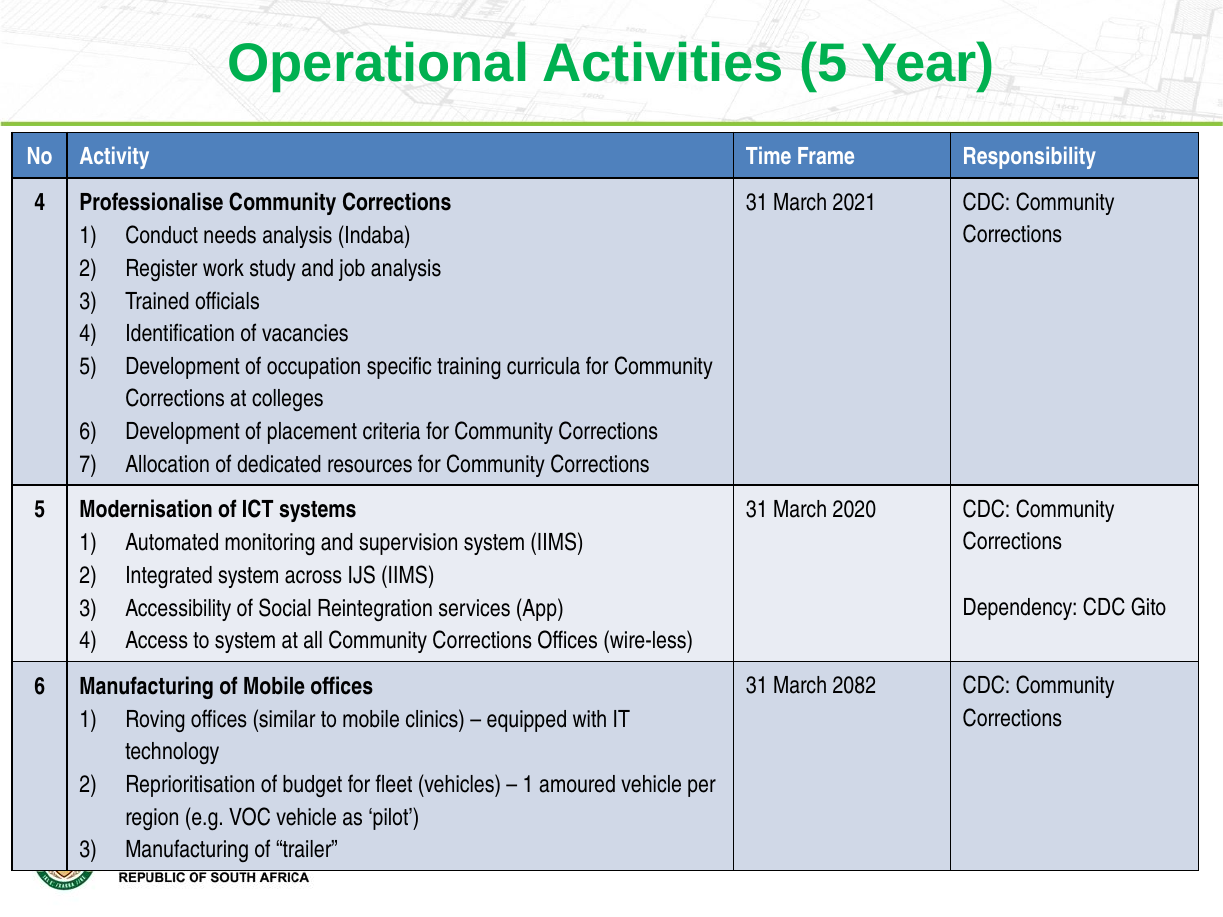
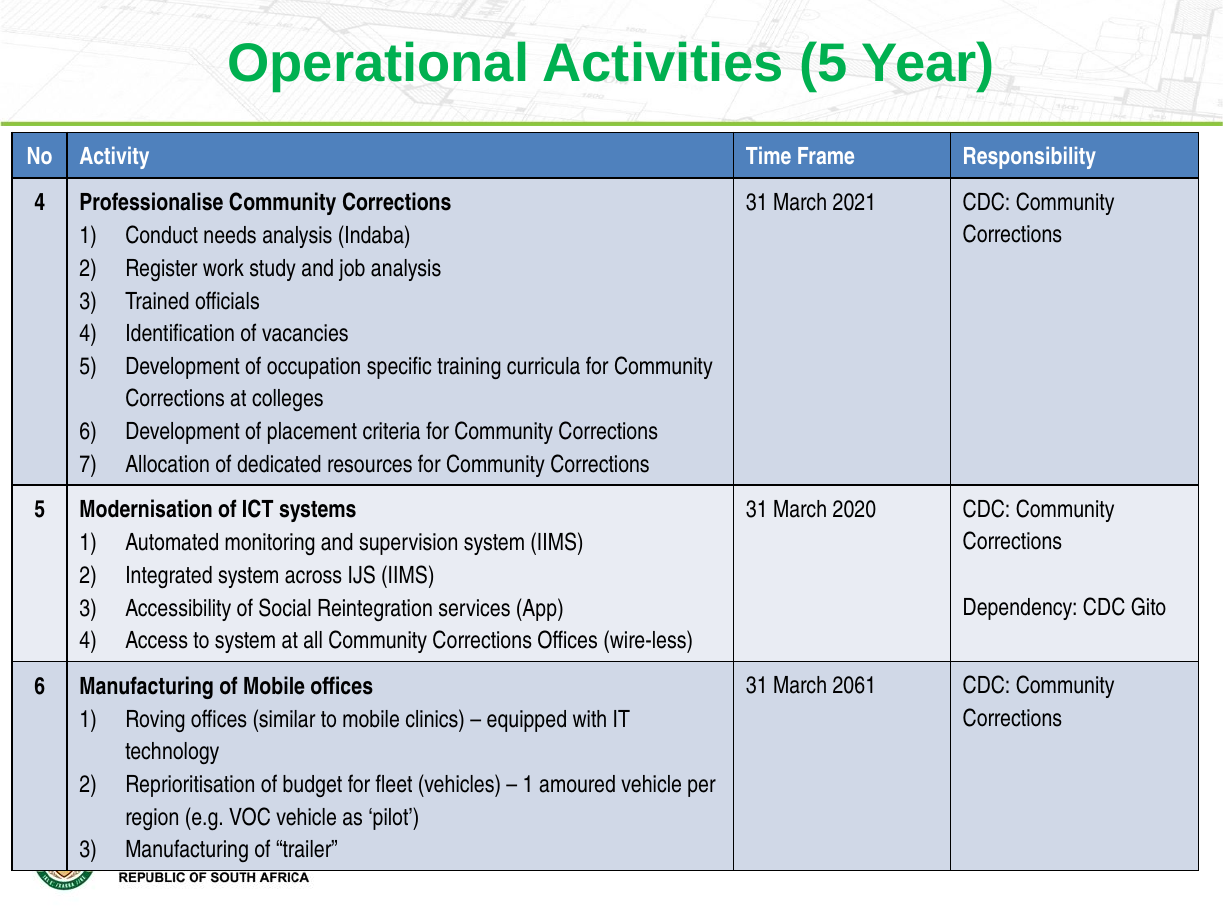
2082: 2082 -> 2061
